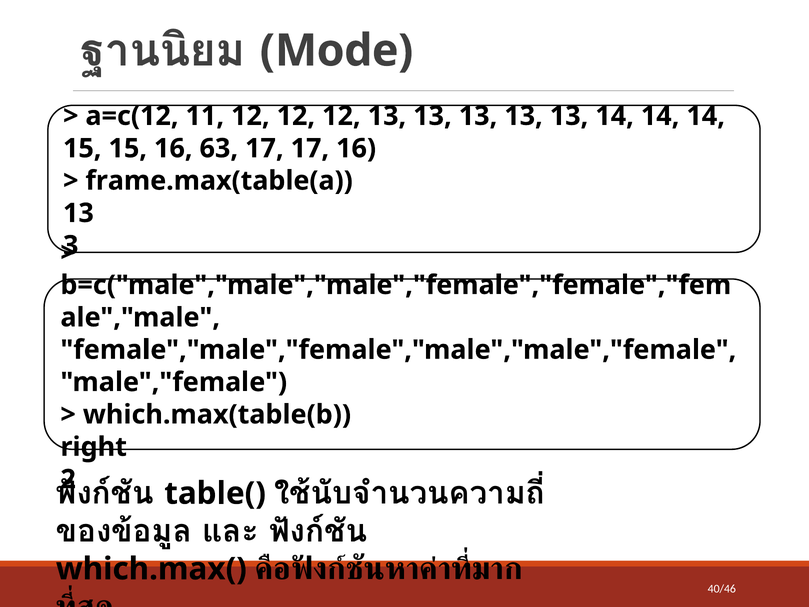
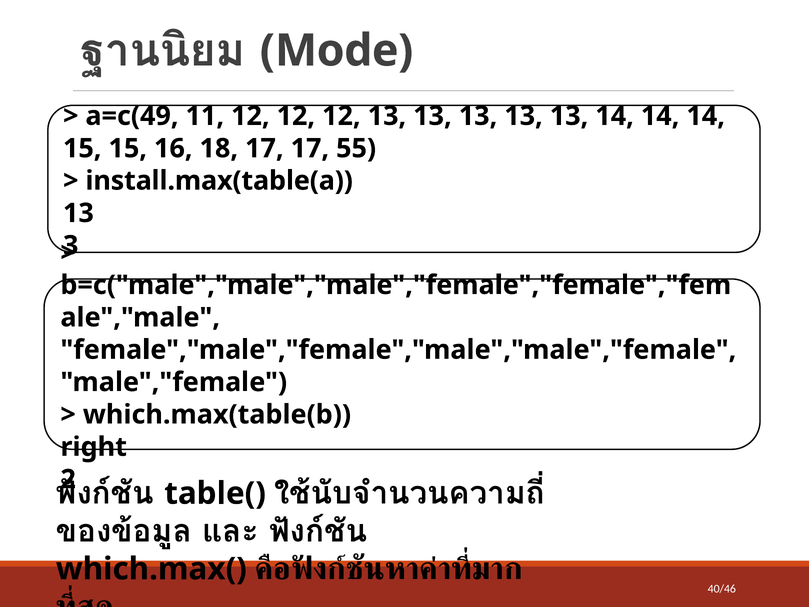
a=c(12: a=c(12 -> a=c(49
63: 63 -> 18
17 16: 16 -> 55
frame.max(table(a: frame.max(table(a -> install.max(table(a
